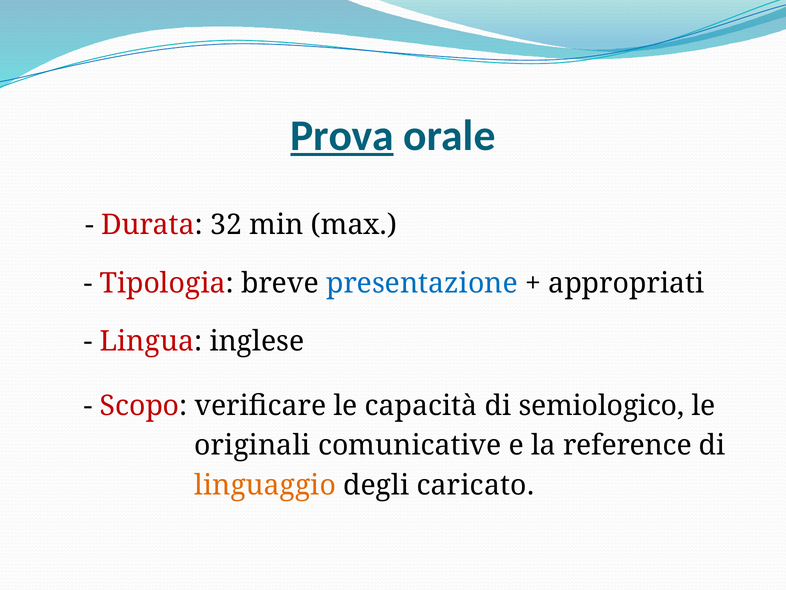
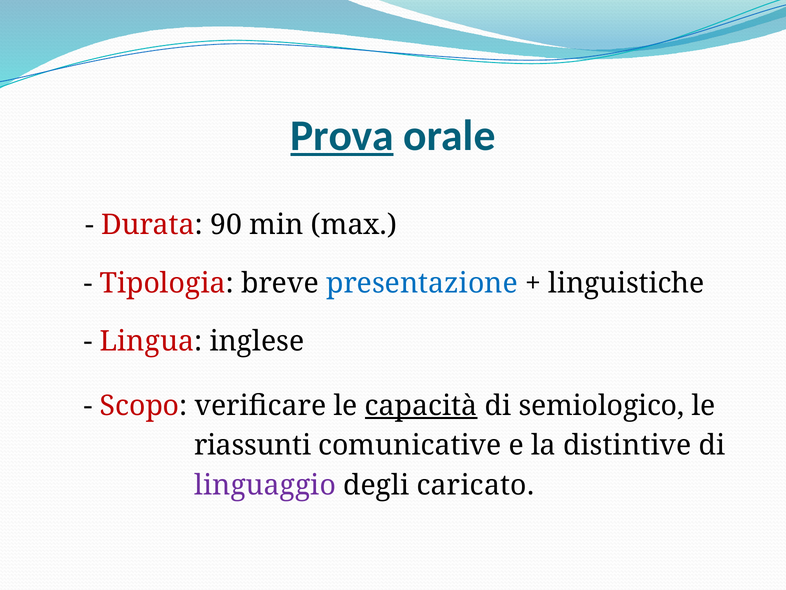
32: 32 -> 90
appropriati: appropriati -> linguistiche
capacità underline: none -> present
originali: originali -> riassunti
reference: reference -> distintive
linguaggio colour: orange -> purple
